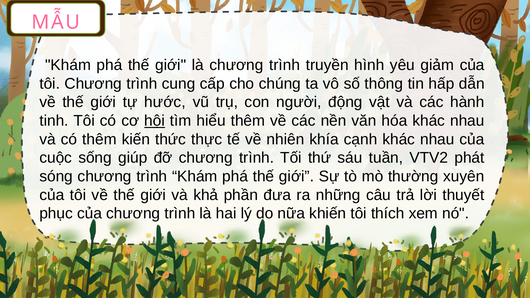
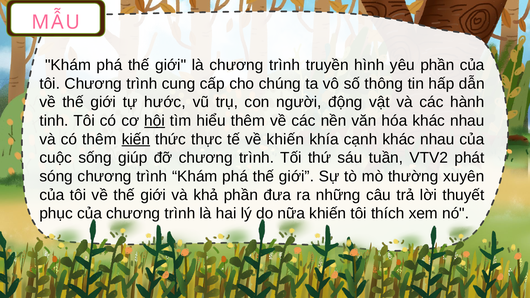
yêu giảm: giảm -> phần
kiến underline: none -> present
về nhiên: nhiên -> khiến
